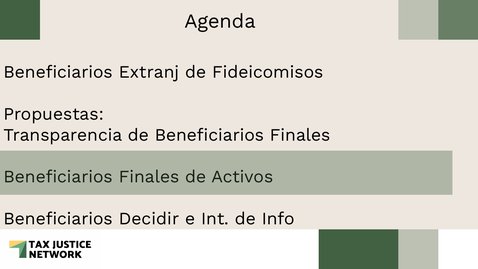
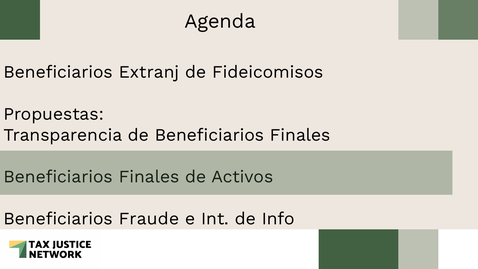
Decidir: Decidir -> Fraude
